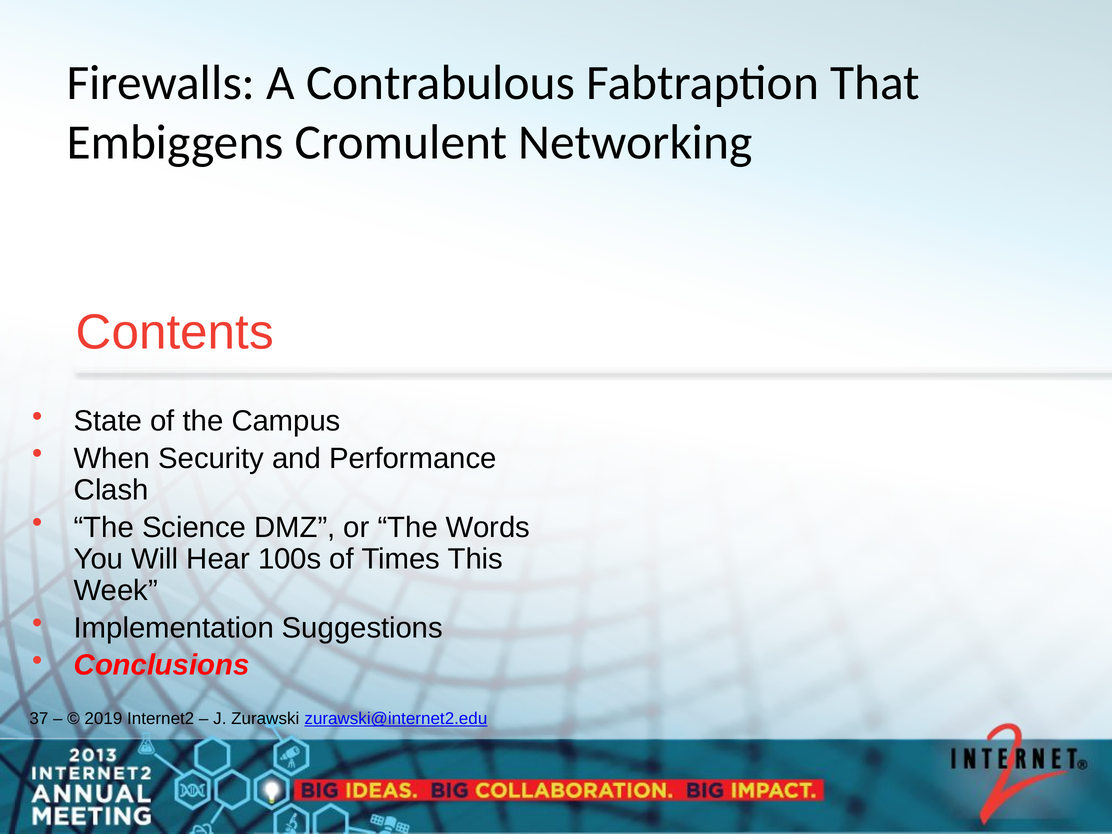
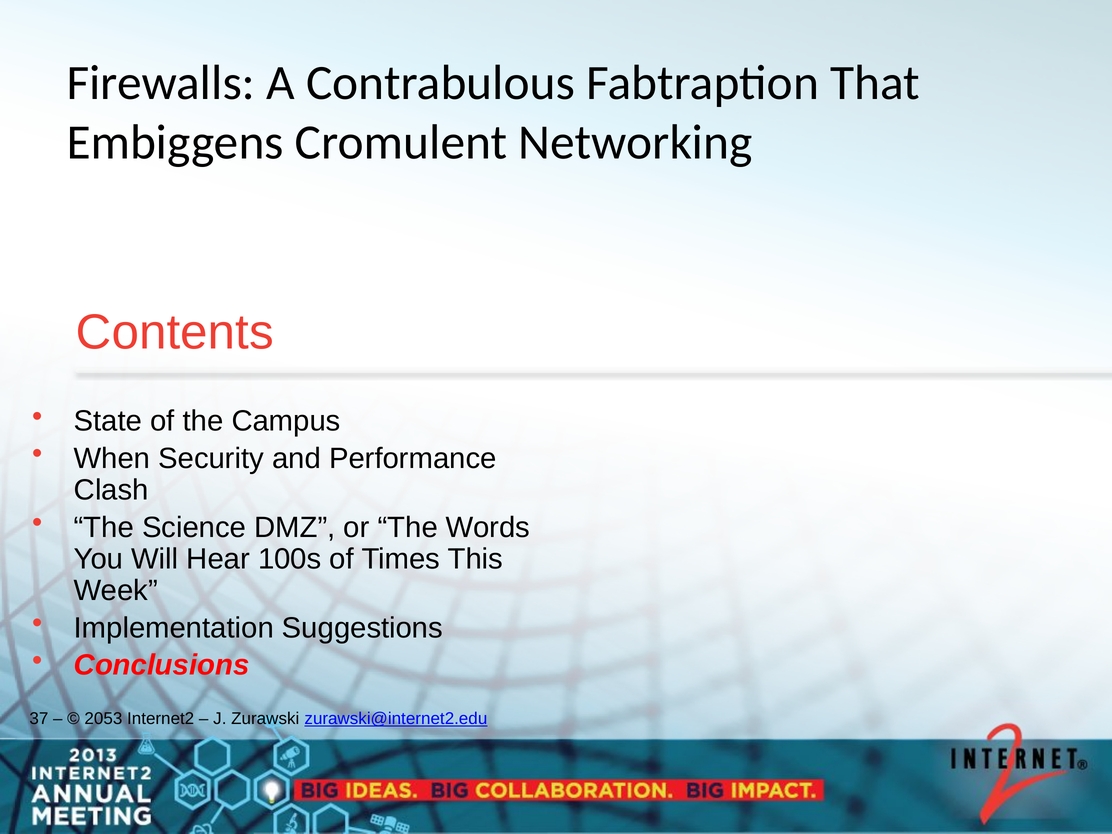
2019: 2019 -> 2053
